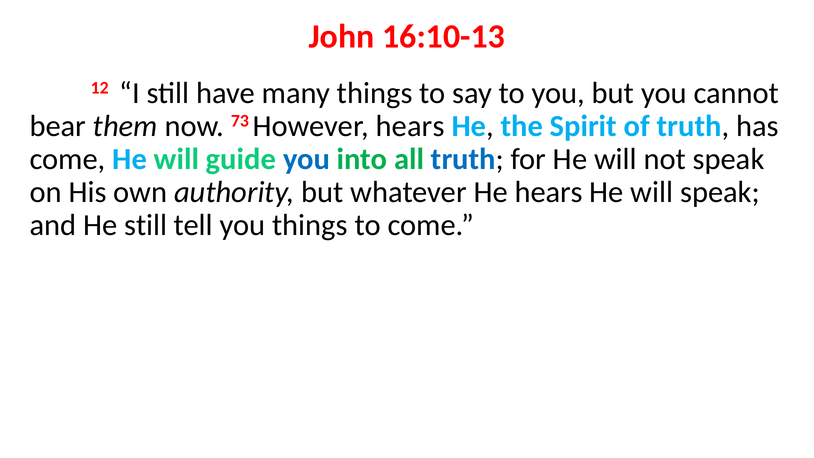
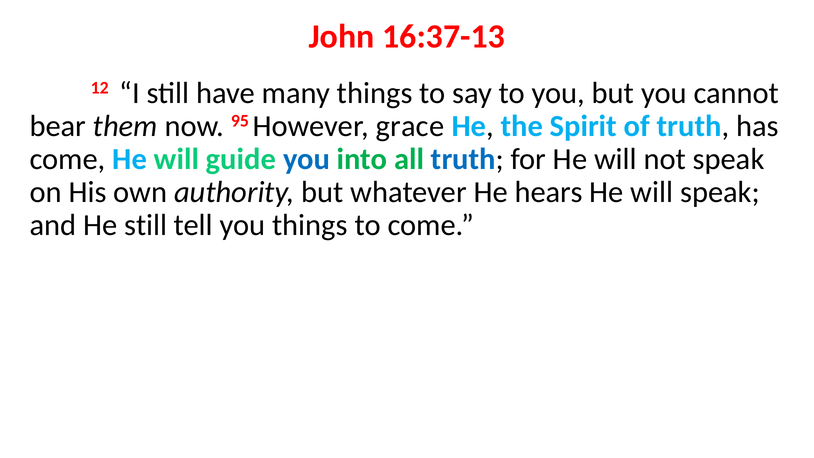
16:10-13: 16:10-13 -> 16:37-13
73: 73 -> 95
However hears: hears -> grace
